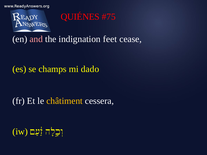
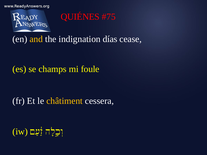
and colour: pink -> yellow
feet: feet -> días
dado: dado -> foule
